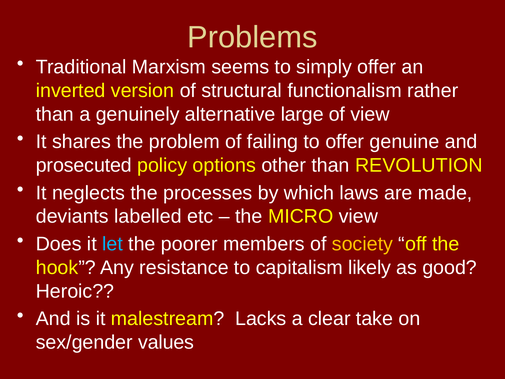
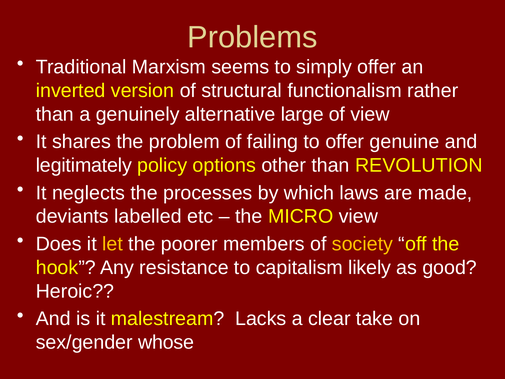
prosecuted: prosecuted -> legitimately
let colour: light blue -> yellow
values: values -> whose
